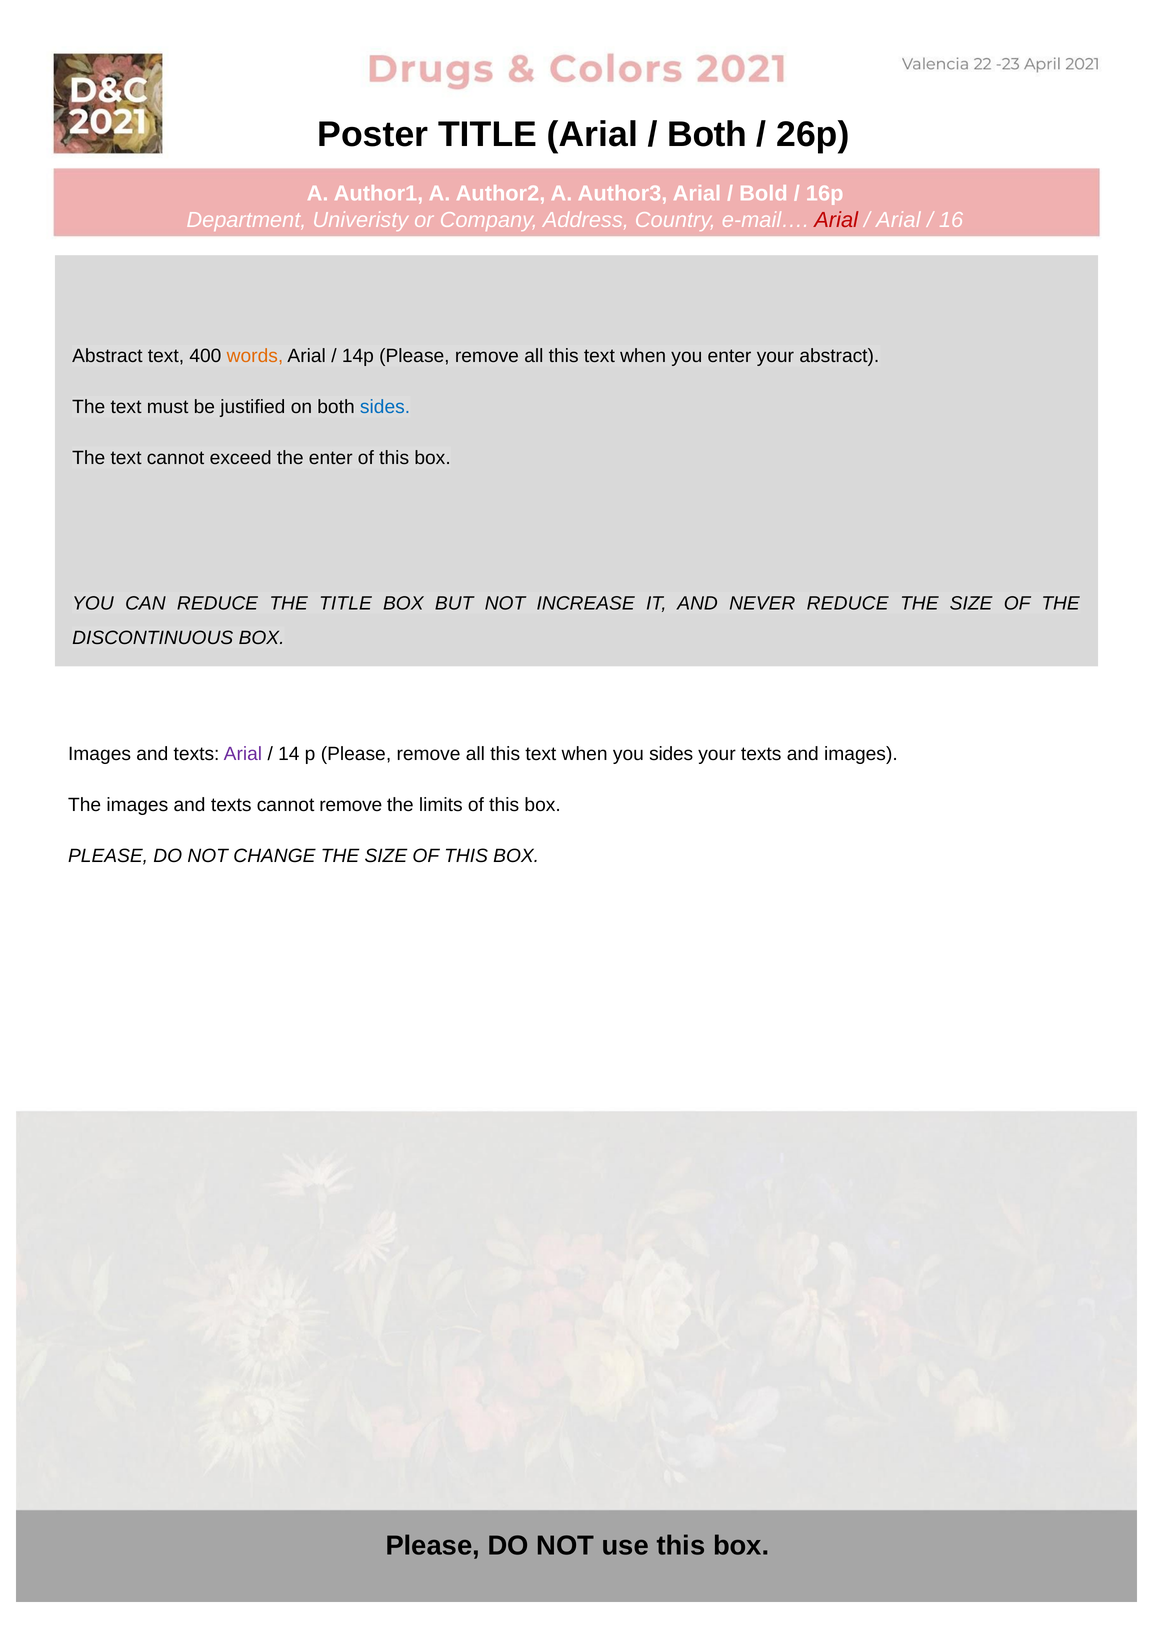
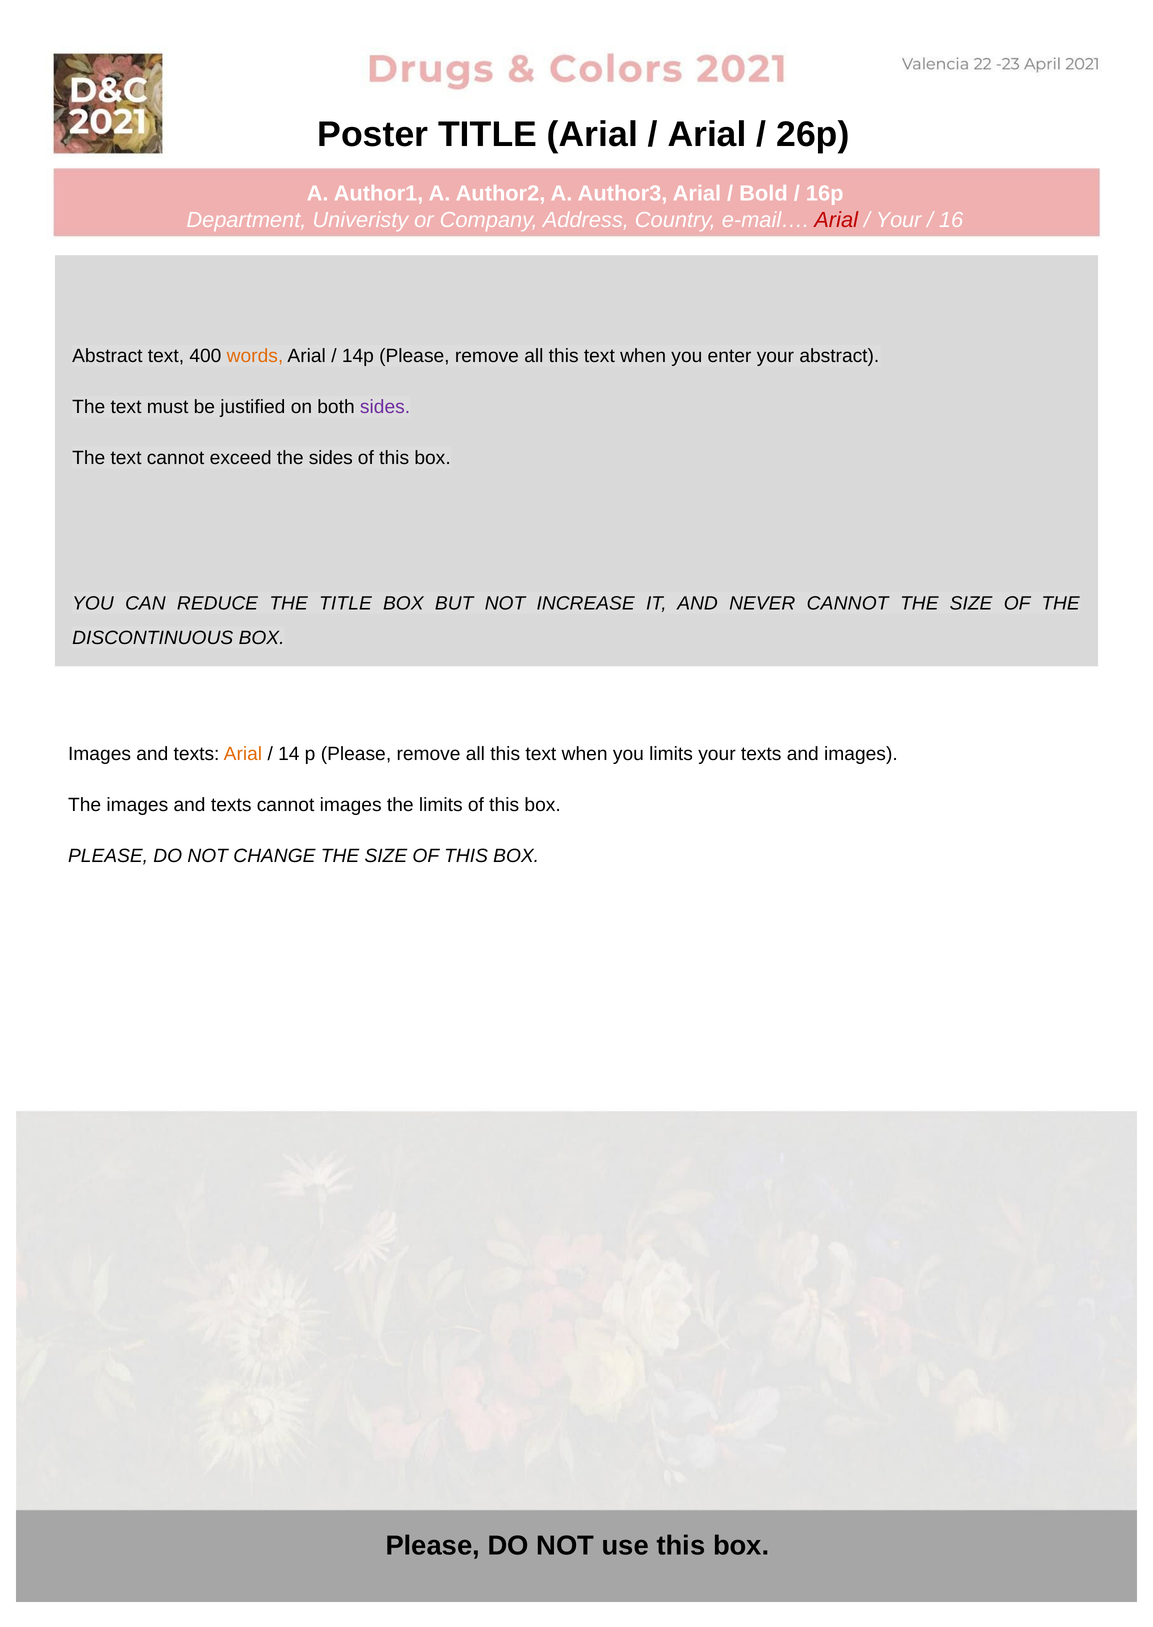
Both at (707, 134): Both -> Arial
Arial at (898, 220): Arial -> Your
sides at (385, 407) colour: blue -> purple
the enter: enter -> sides
NEVER REDUCE: REDUCE -> CANNOT
Arial at (243, 753) colour: purple -> orange
you sides: sides -> limits
cannot remove: remove -> images
